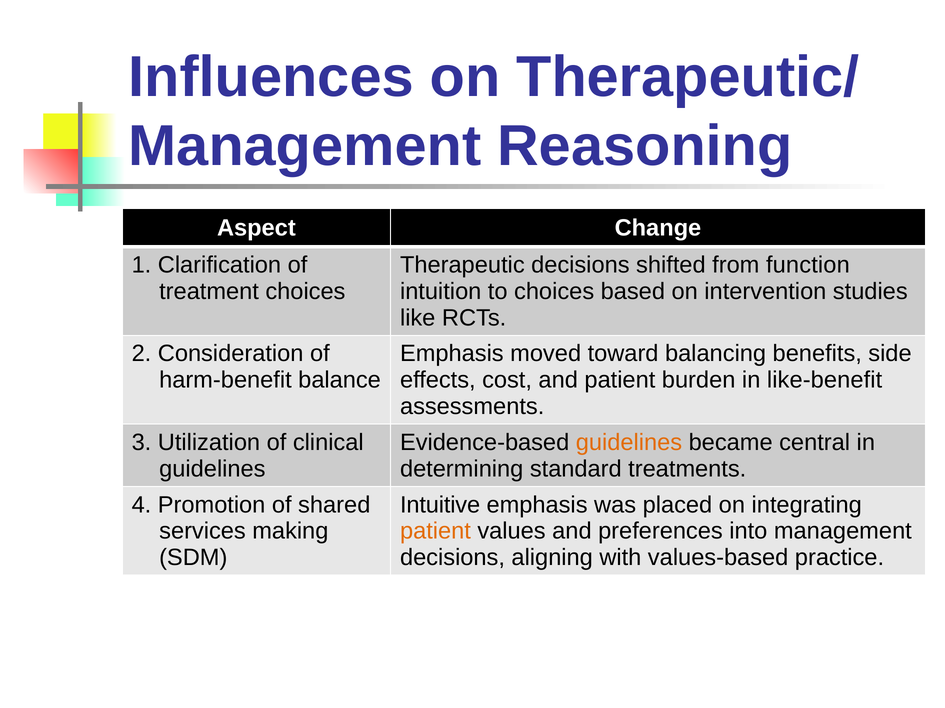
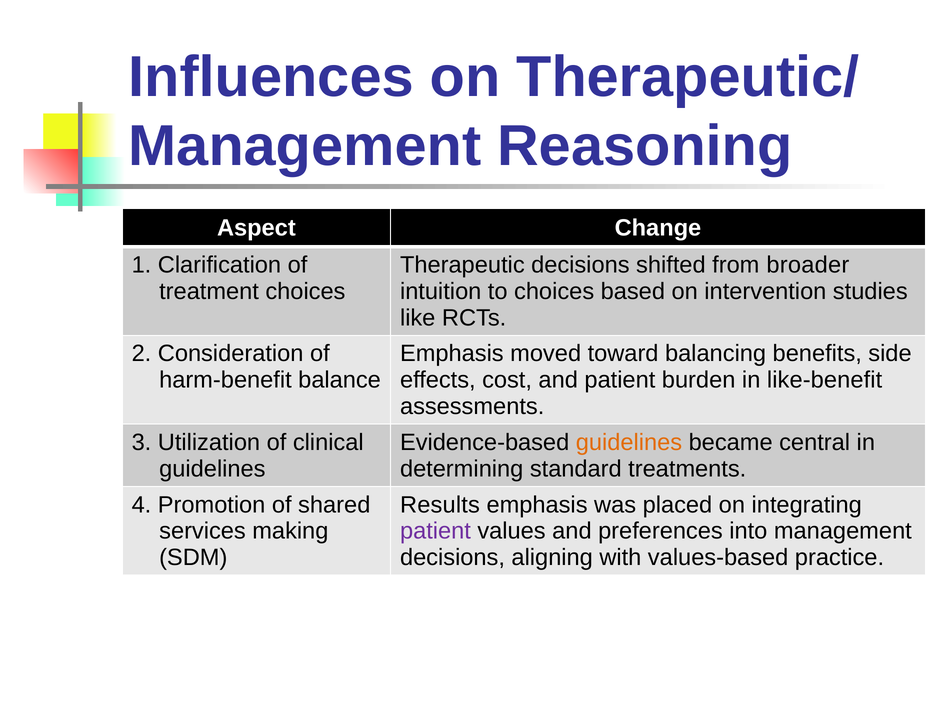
function: function -> broader
Intuitive: Intuitive -> Results
patient at (435, 532) colour: orange -> purple
